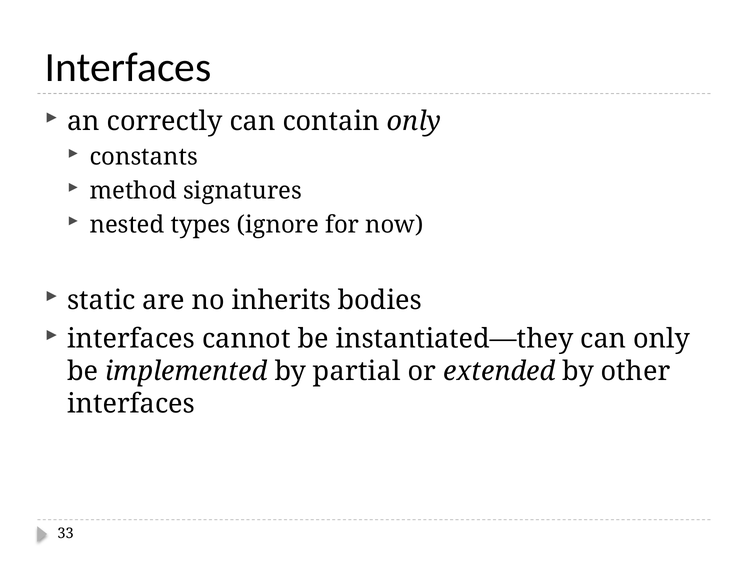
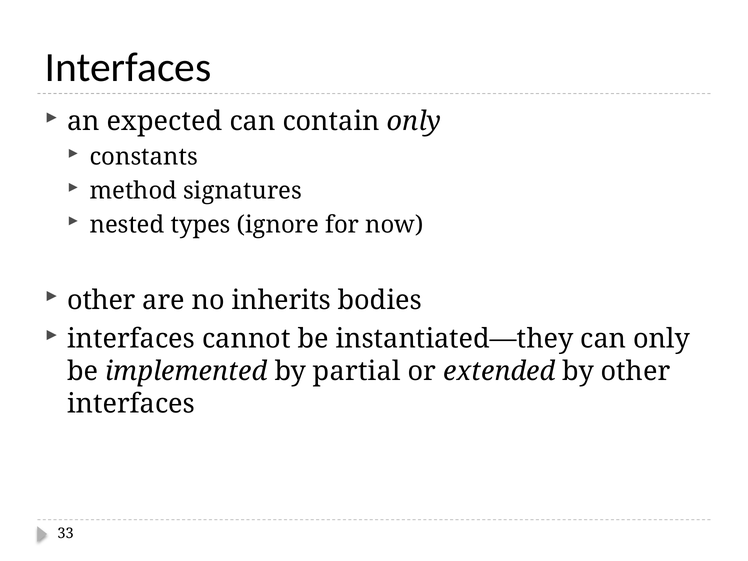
correctly: correctly -> expected
static at (101, 300): static -> other
